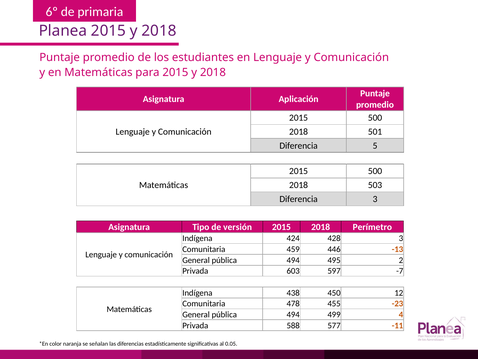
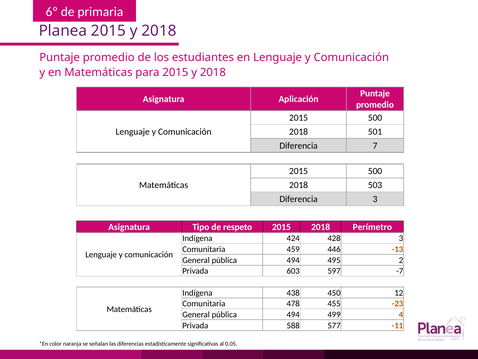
5: 5 -> 7
versión: versión -> respeto
